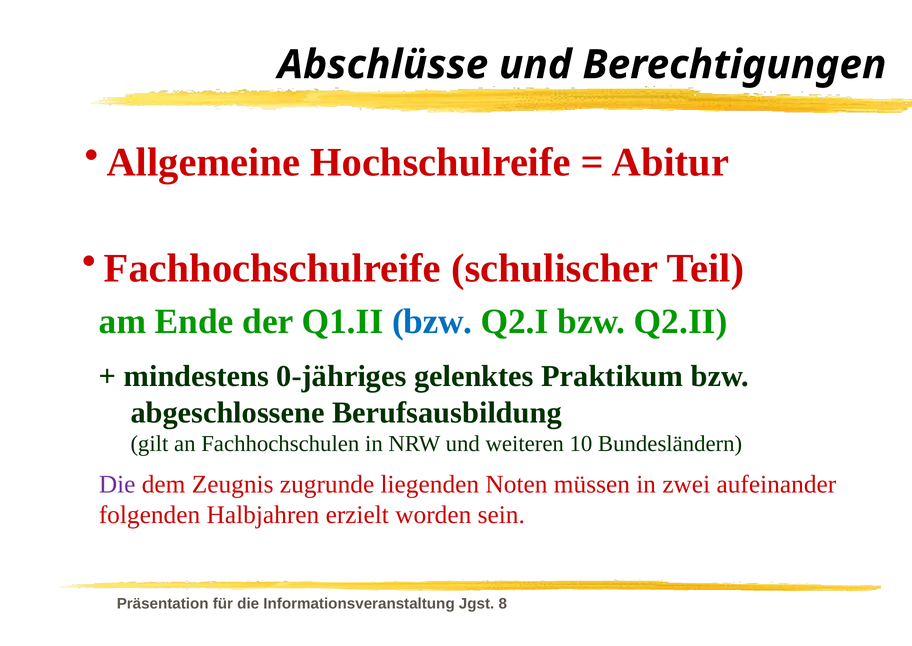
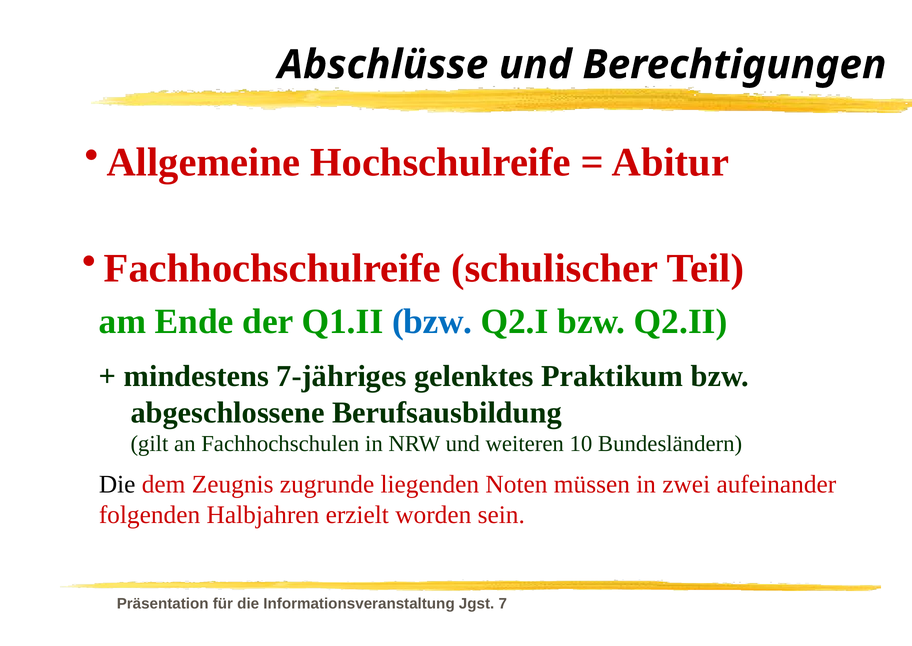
0-jähriges: 0-jähriges -> 7-jähriges
Die at (117, 484) colour: purple -> black
8: 8 -> 7
